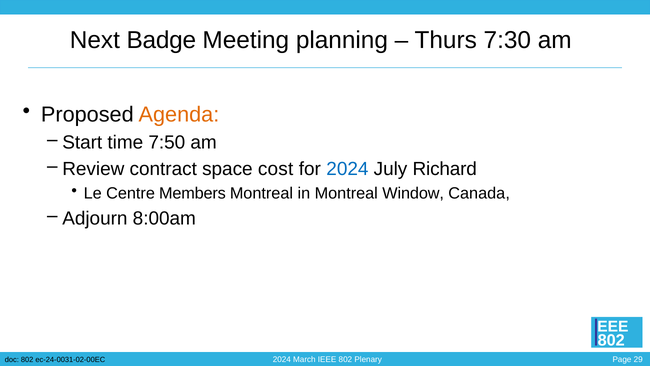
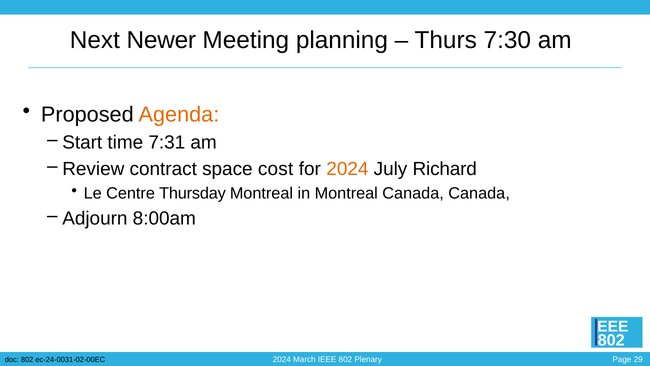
Badge: Badge -> Newer
7:50: 7:50 -> 7:31
2024 at (347, 169) colour: blue -> orange
Members: Members -> Thursday
Montreal Window: Window -> Canada
